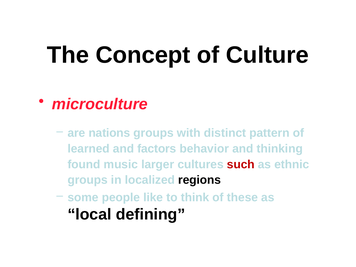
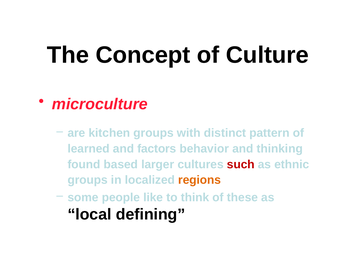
nations: nations -> kitchen
music: music -> based
regions colour: black -> orange
